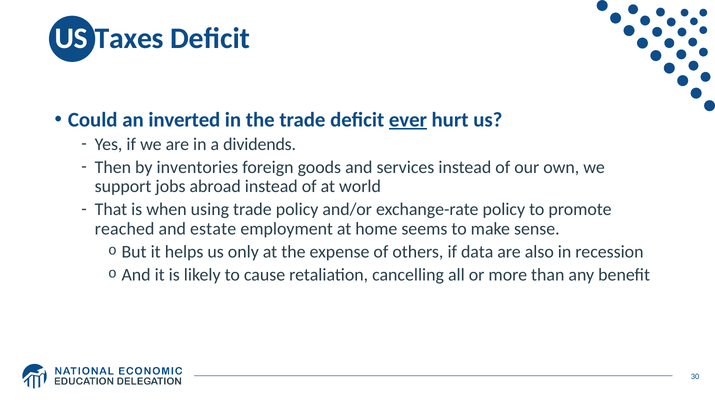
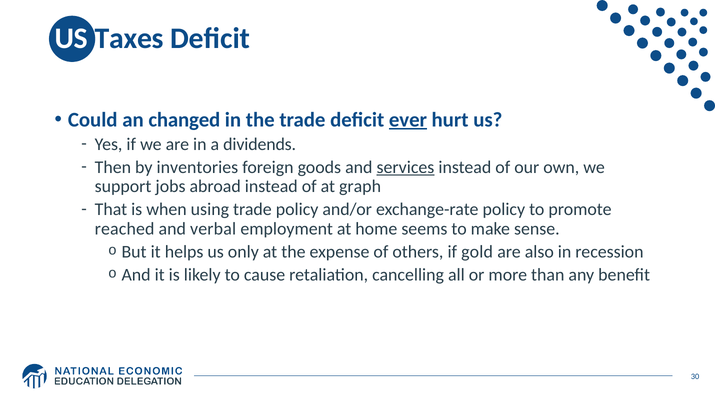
inverted: inverted -> changed
services underline: none -> present
world: world -> graph
estate: estate -> verbal
data: data -> gold
